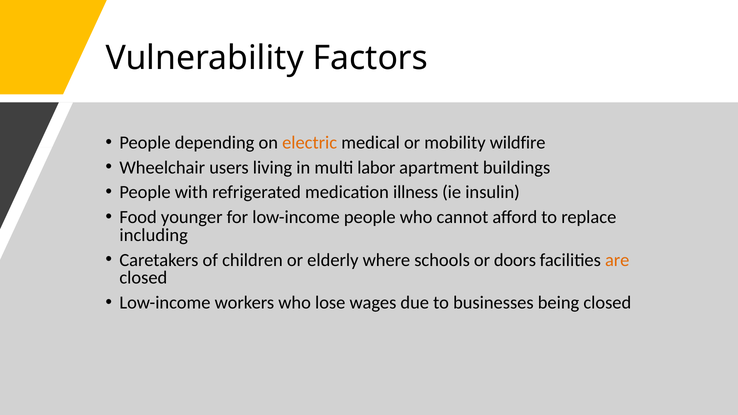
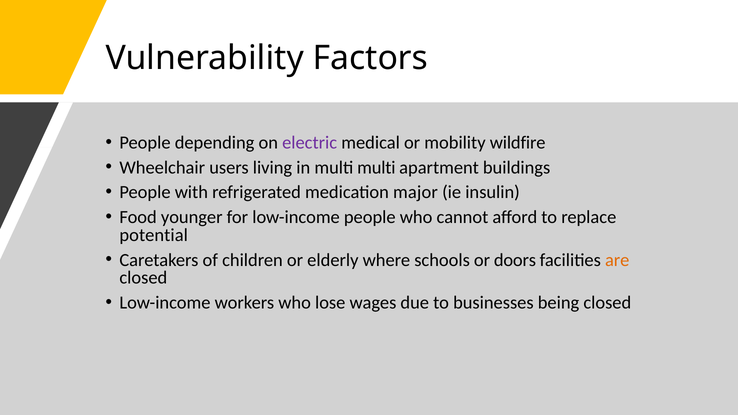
electric colour: orange -> purple
multi labor: labor -> multi
illness: illness -> major
including: including -> potential
